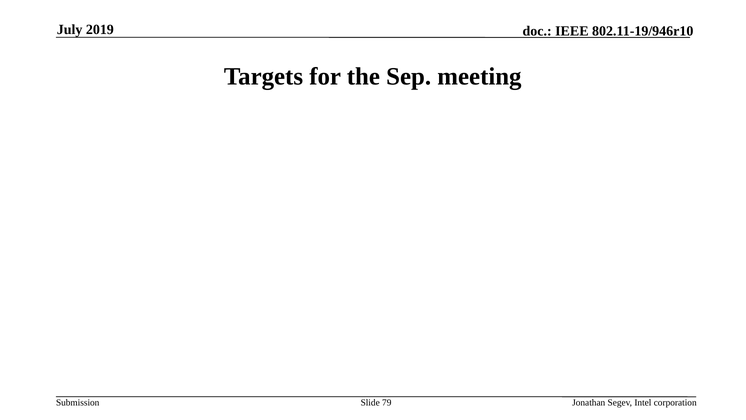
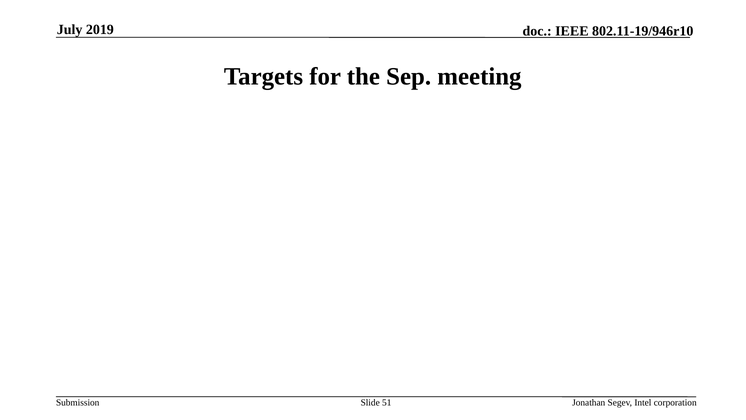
79: 79 -> 51
